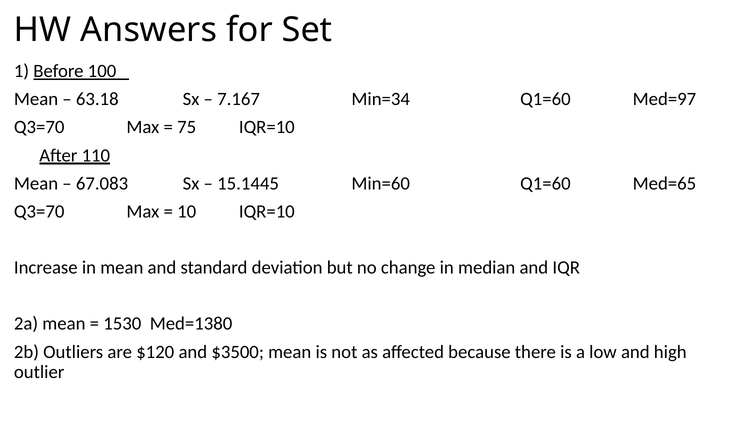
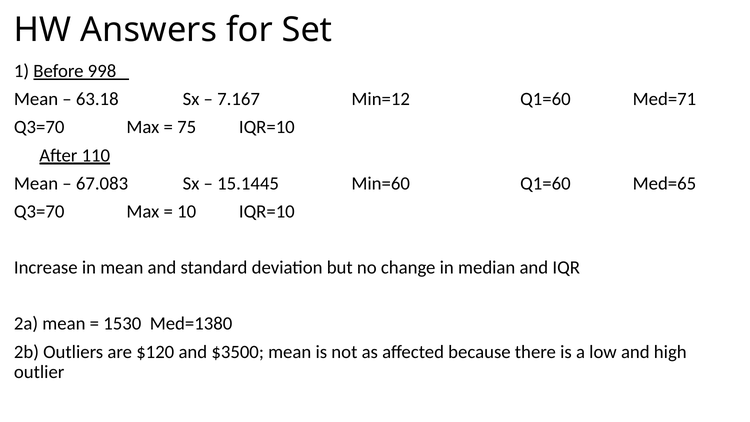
100: 100 -> 998
Min=34: Min=34 -> Min=12
Med=97: Med=97 -> Med=71
